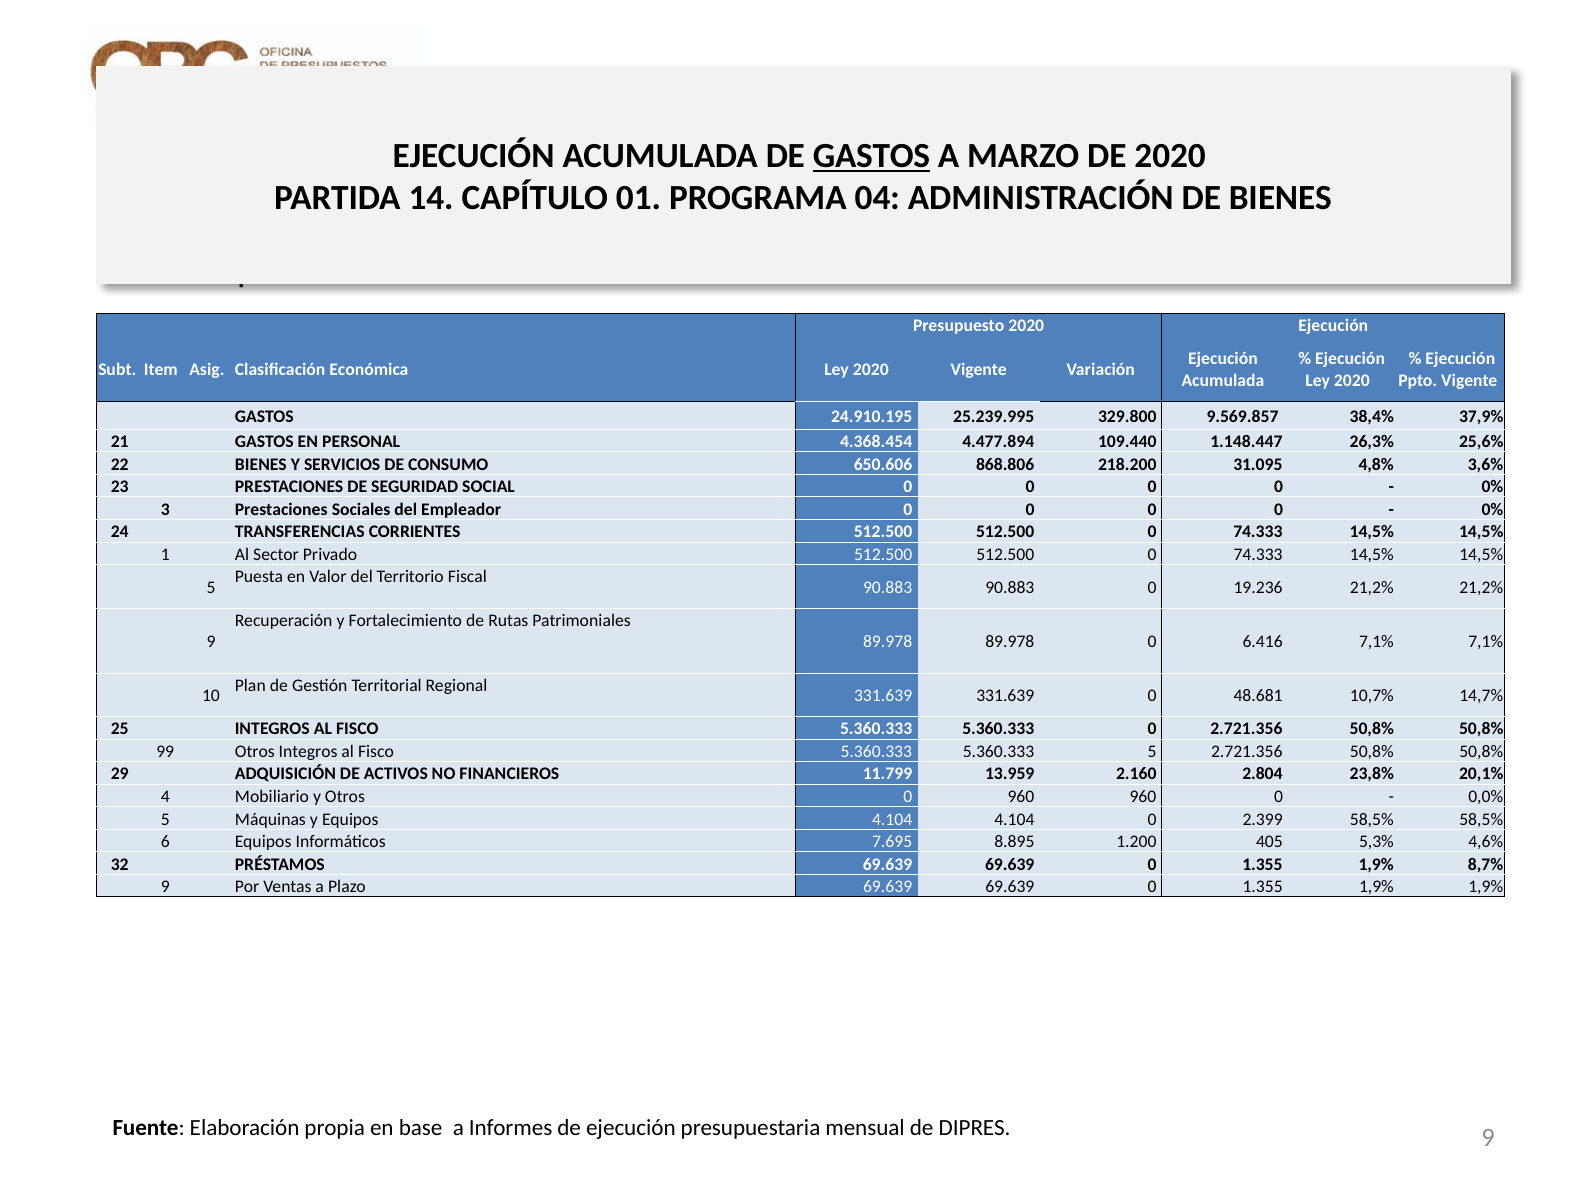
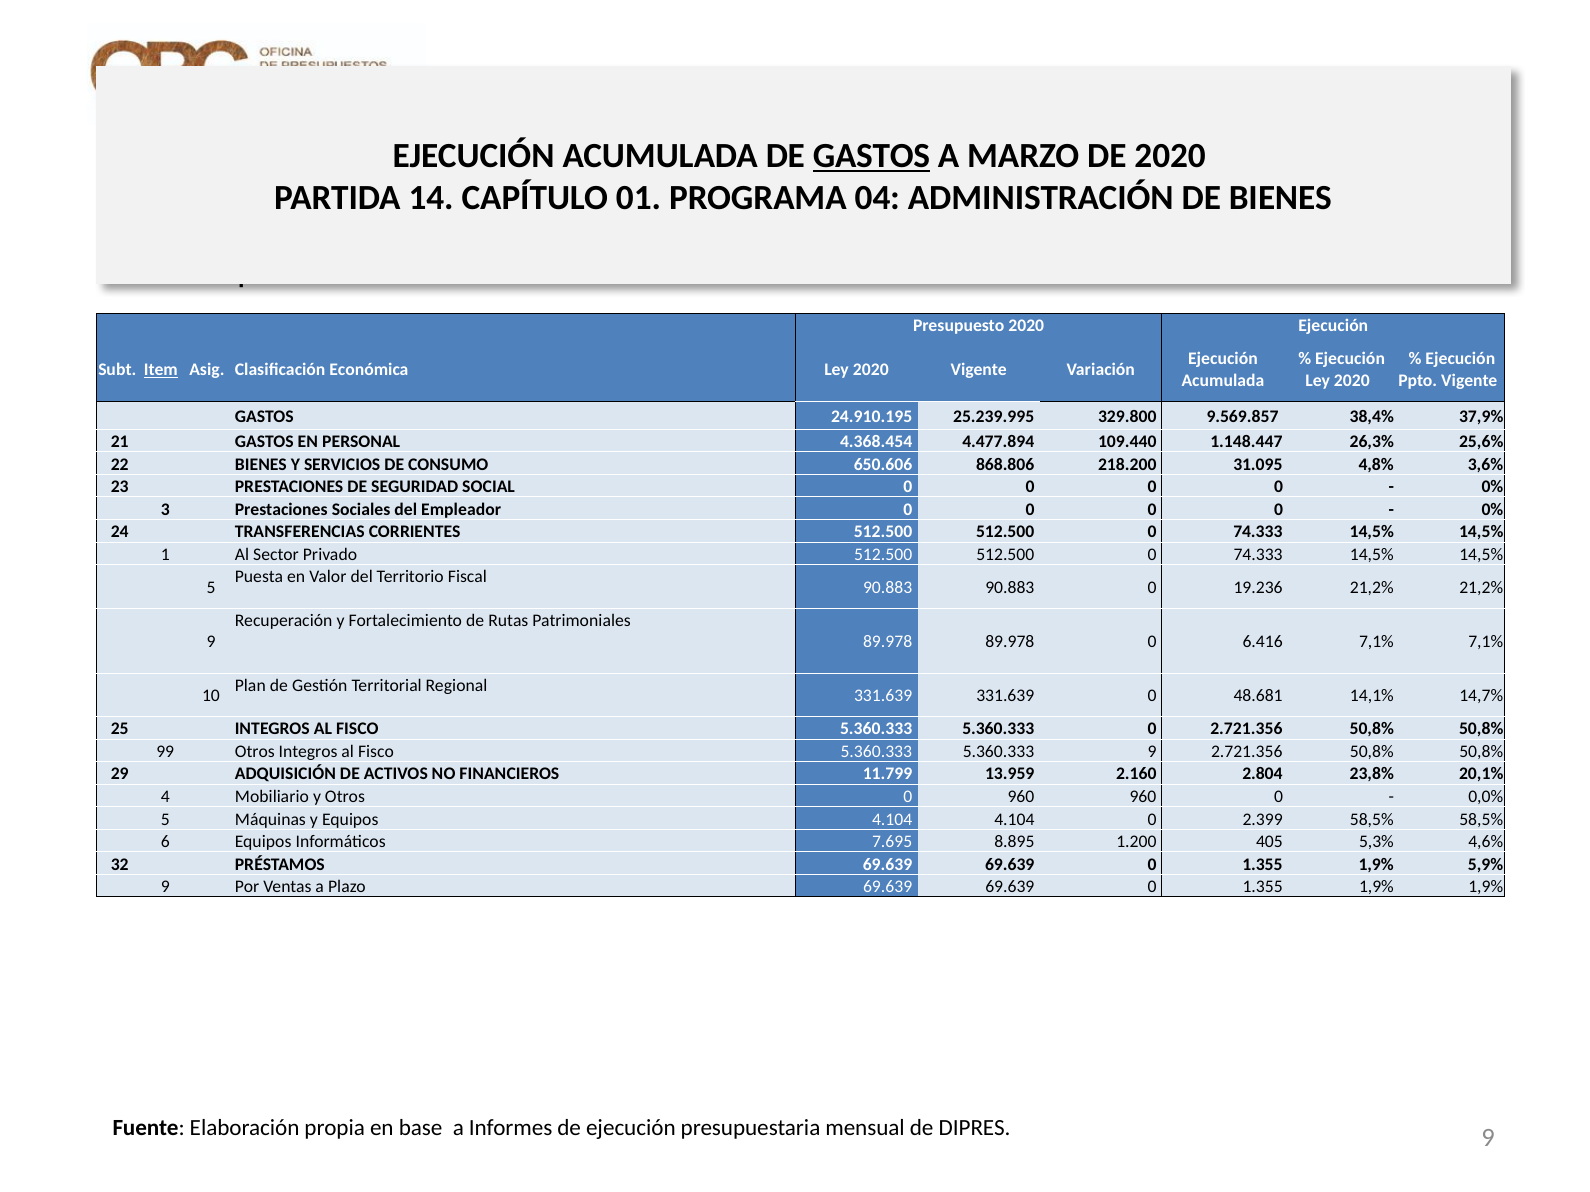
Item underline: none -> present
10,7%: 10,7% -> 14,1%
5.360.333 5: 5 -> 9
8,7%: 8,7% -> 5,9%
